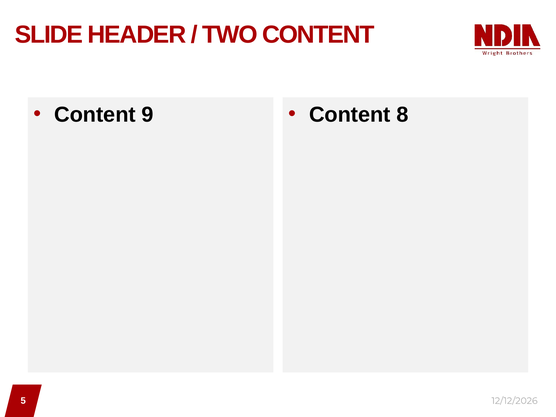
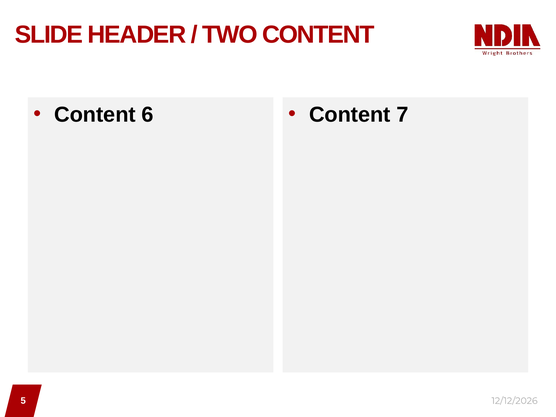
9: 9 -> 6
8: 8 -> 7
